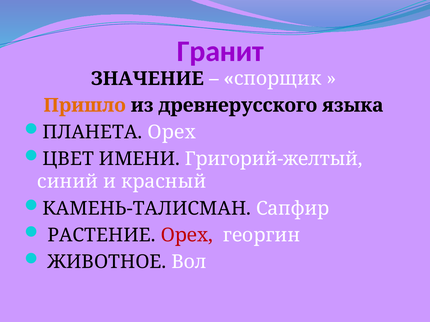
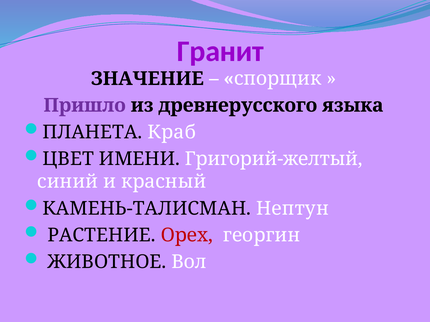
Пришло colour: orange -> purple
ПЛАНЕТА Орех: Орех -> Краб
Сапфир: Сапфир -> Нептун
